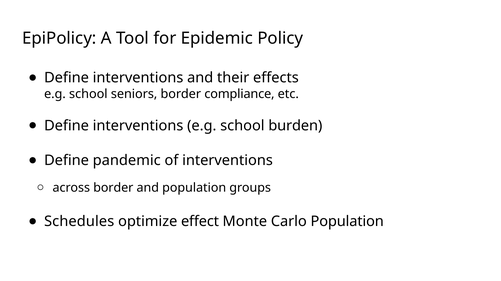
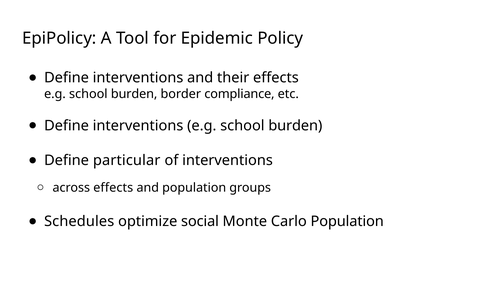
seniors at (134, 94): seniors -> burden
pandemic: pandemic -> particular
across border: border -> effects
effect: effect -> social
